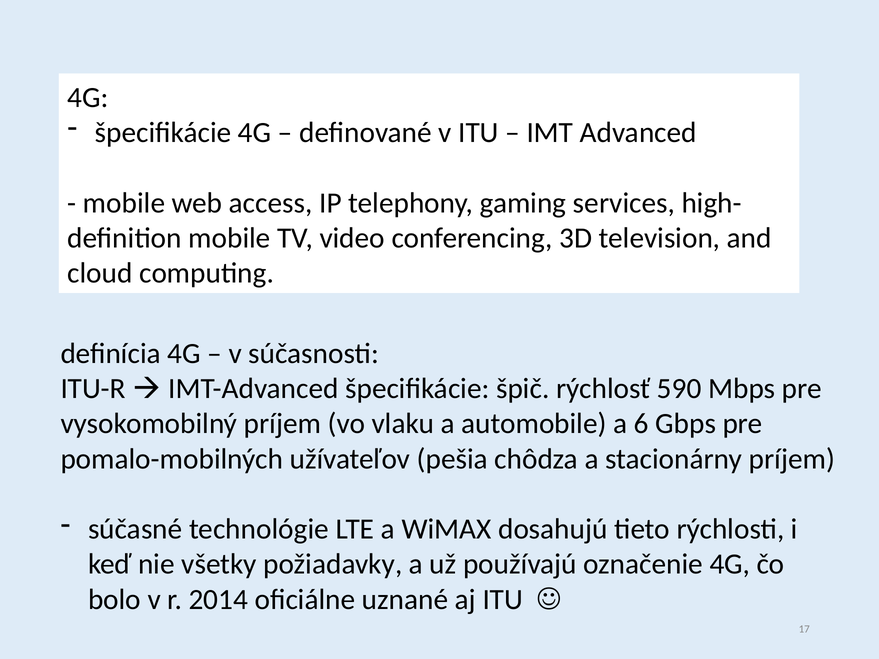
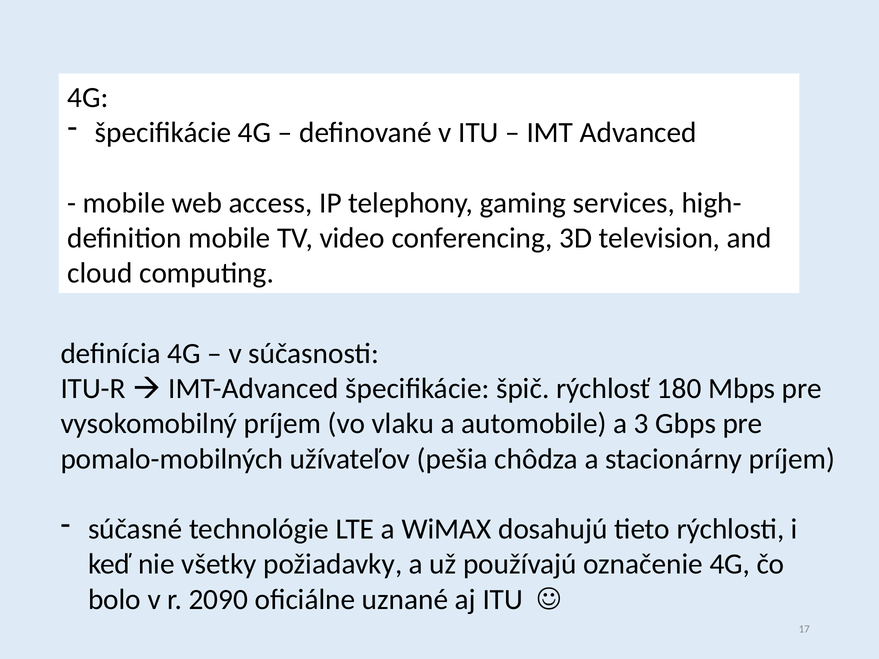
590: 590 -> 180
6: 6 -> 3
2014: 2014 -> 2090
